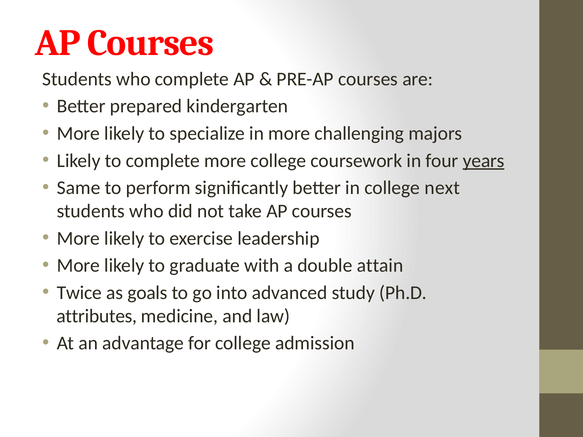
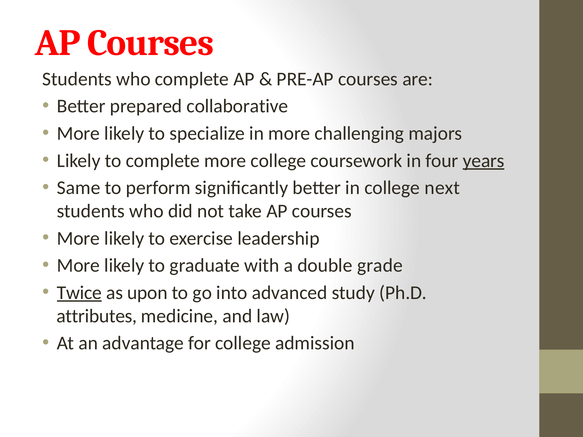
kindergarten: kindergarten -> collaborative
attain: attain -> grade
Twice underline: none -> present
goals: goals -> upon
